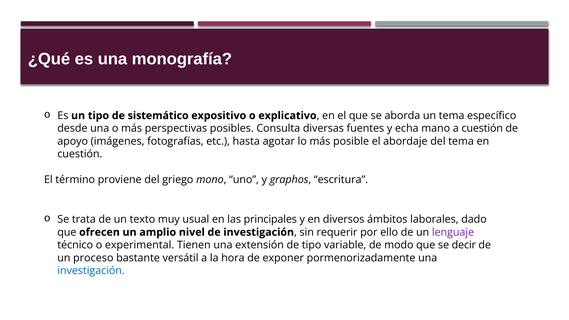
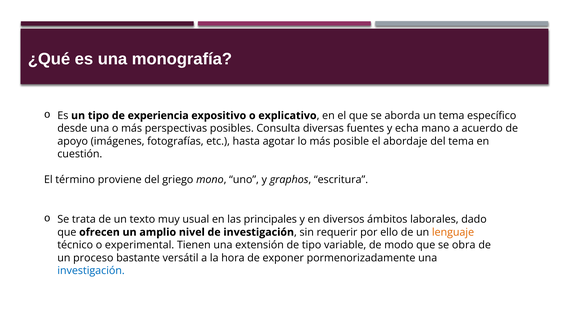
sistemático: sistemático -> experiencia
a cuestión: cuestión -> acuerdo
lenguaje colour: purple -> orange
decir: decir -> obra
